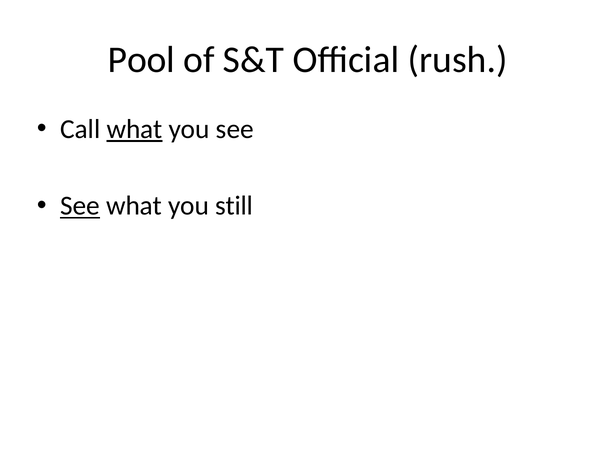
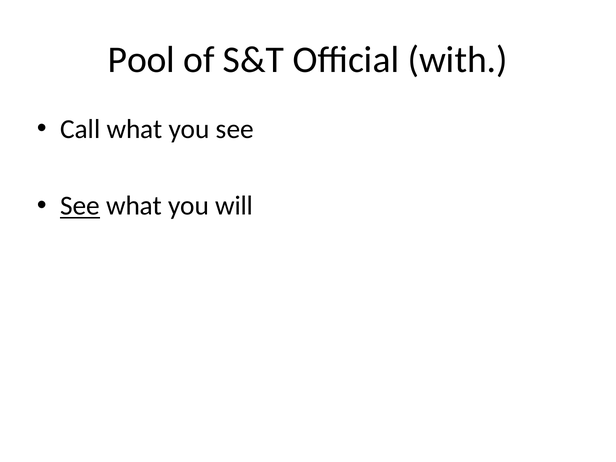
rush: rush -> with
what at (135, 129) underline: present -> none
still: still -> will
